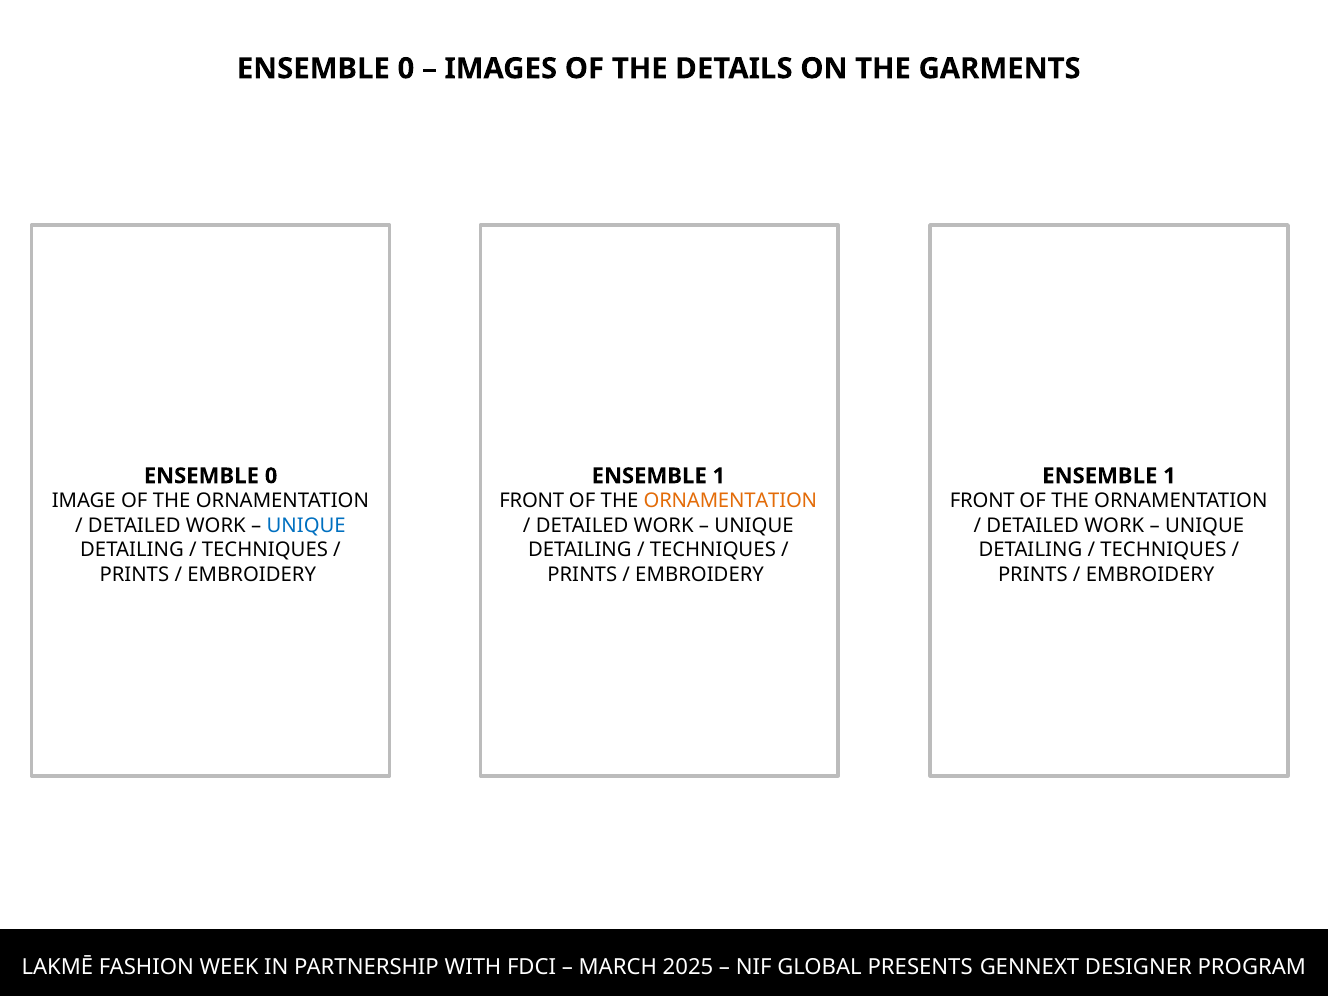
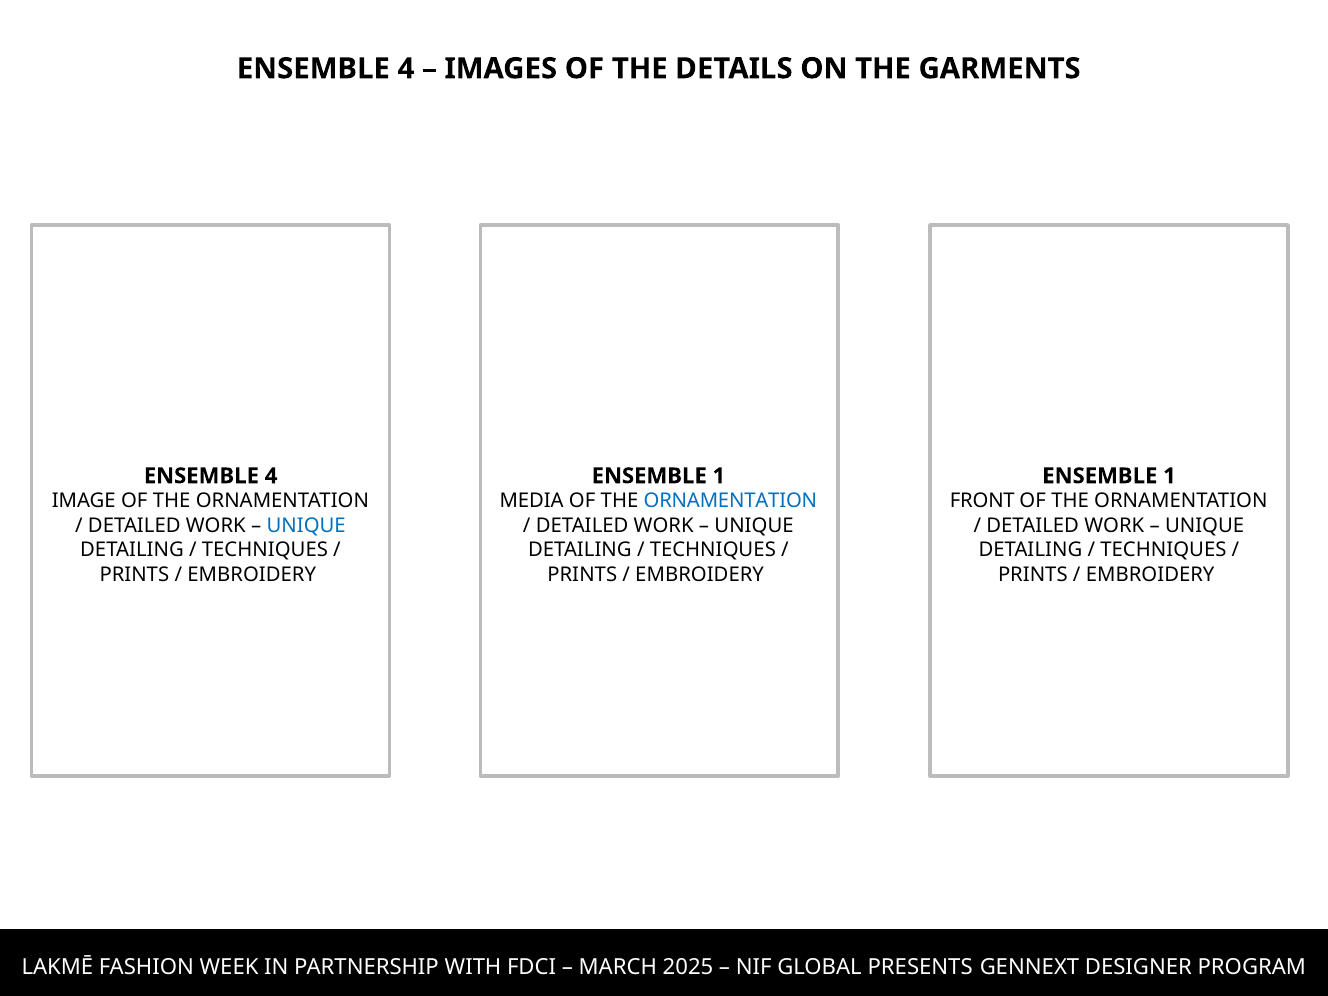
0 at (406, 69): 0 -> 4
0 at (271, 476): 0 -> 4
FRONT at (532, 501): FRONT -> MEDIA
ORNAMENTATION at (730, 501) colour: orange -> blue
